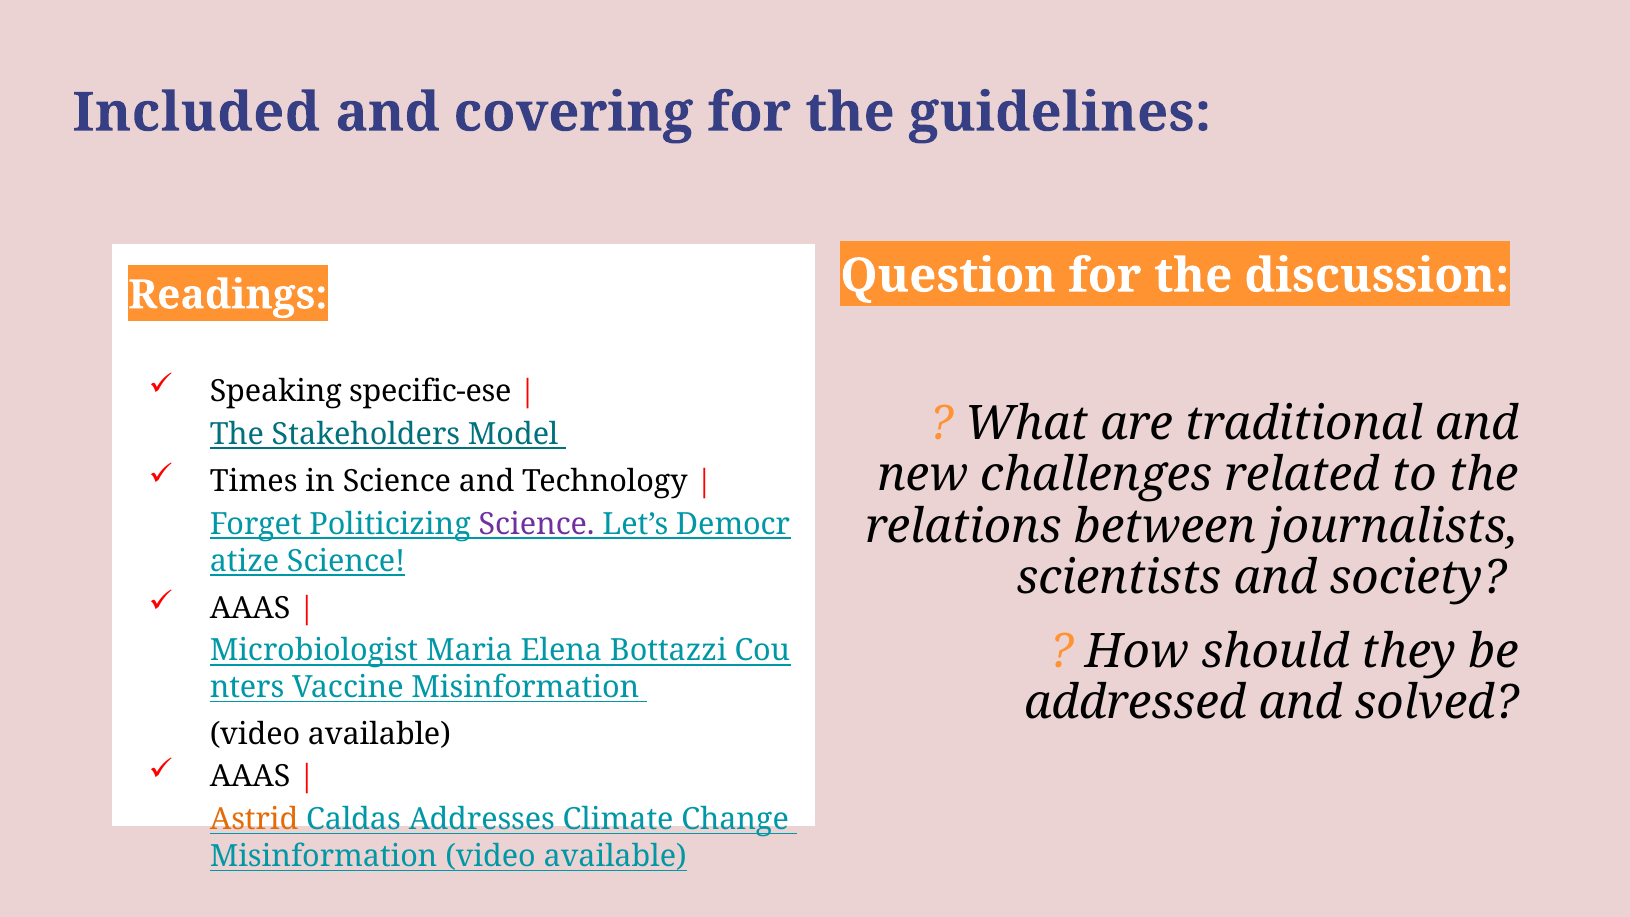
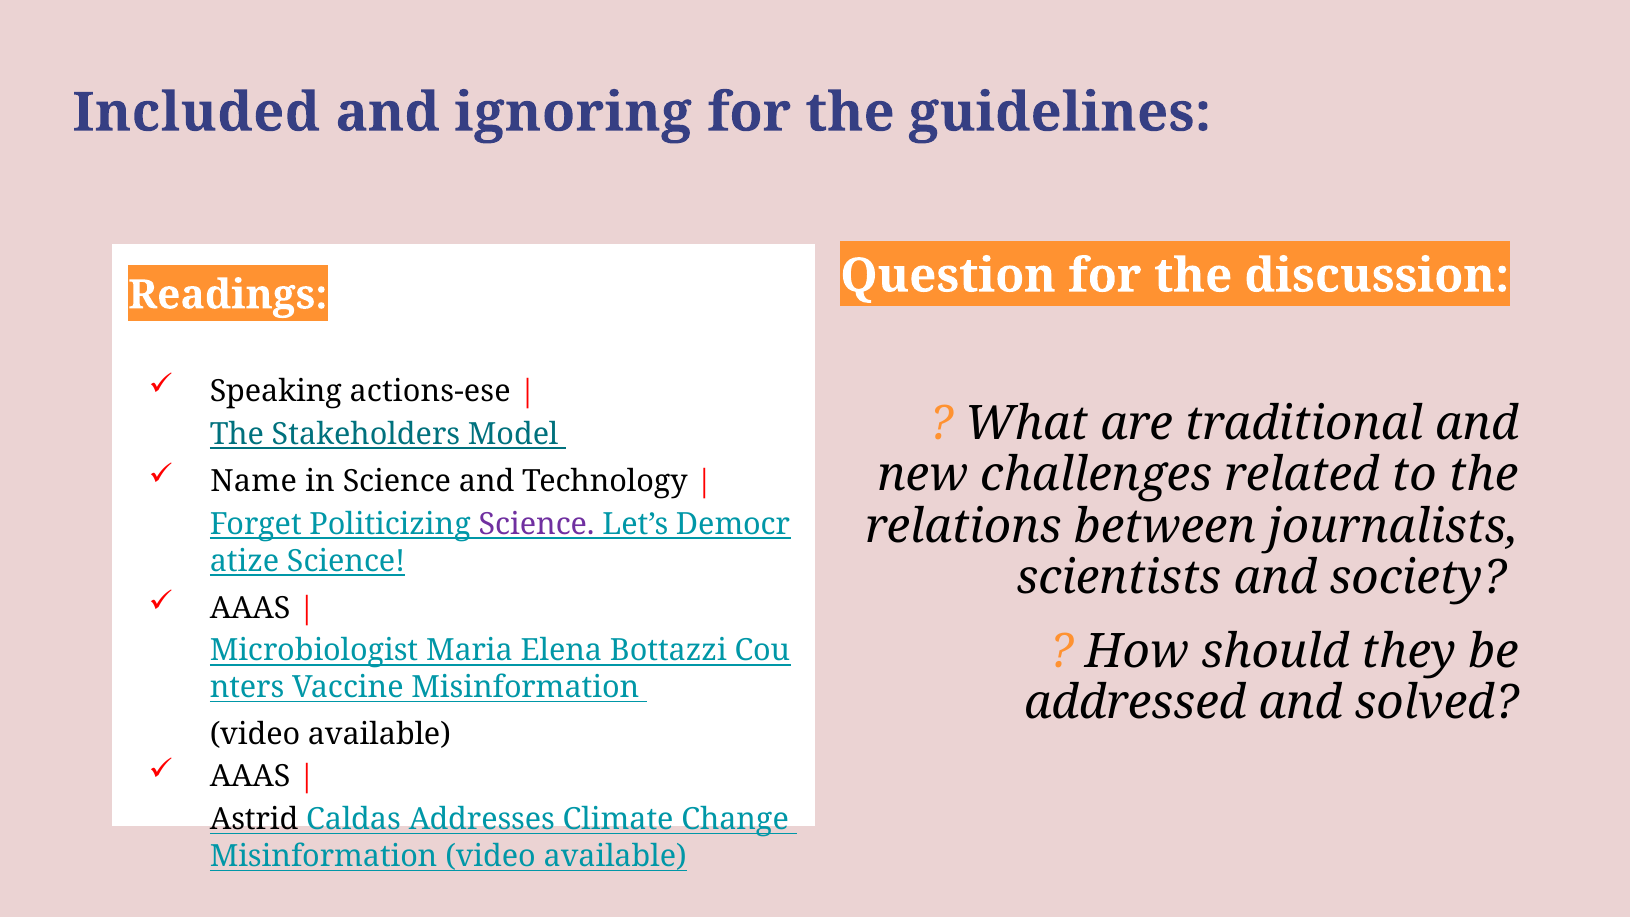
covering: covering -> ignoring
specific-ese: specific-ese -> actions-ese
Times: Times -> Name
Astrid colour: orange -> black
